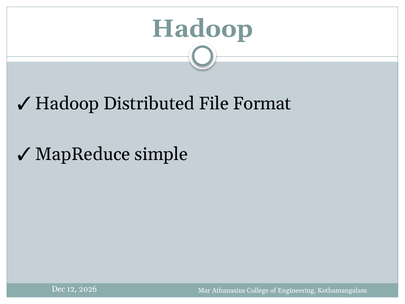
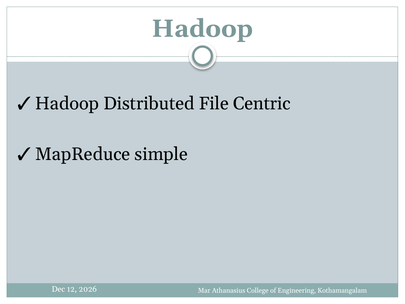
Format: Format -> Centric
